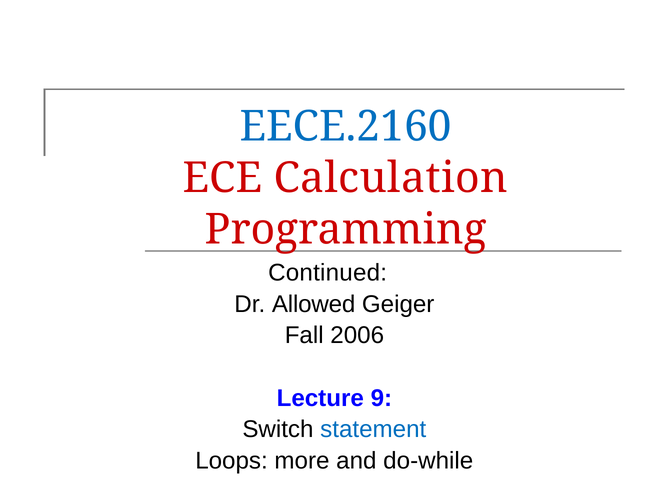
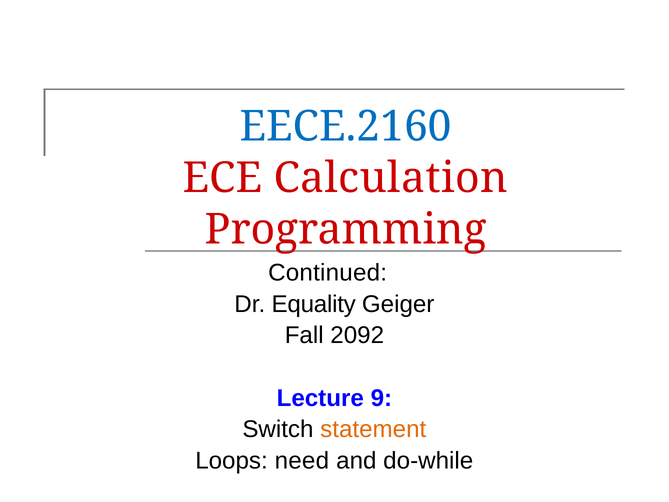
Allowed: Allowed -> Equality
2006: 2006 -> 2092
statement colour: blue -> orange
more: more -> need
